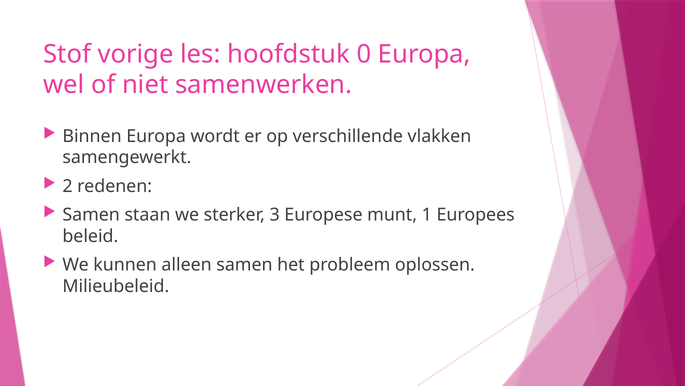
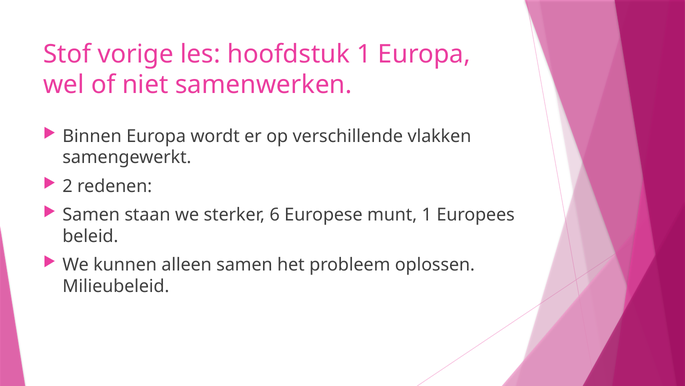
hoofdstuk 0: 0 -> 1
3: 3 -> 6
